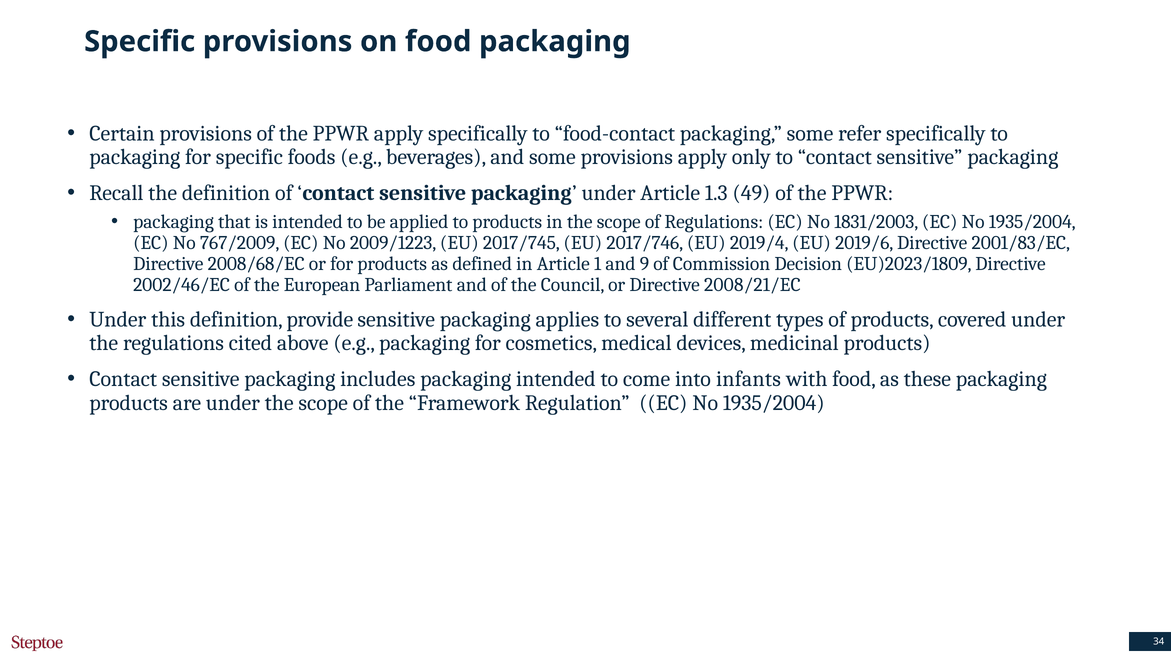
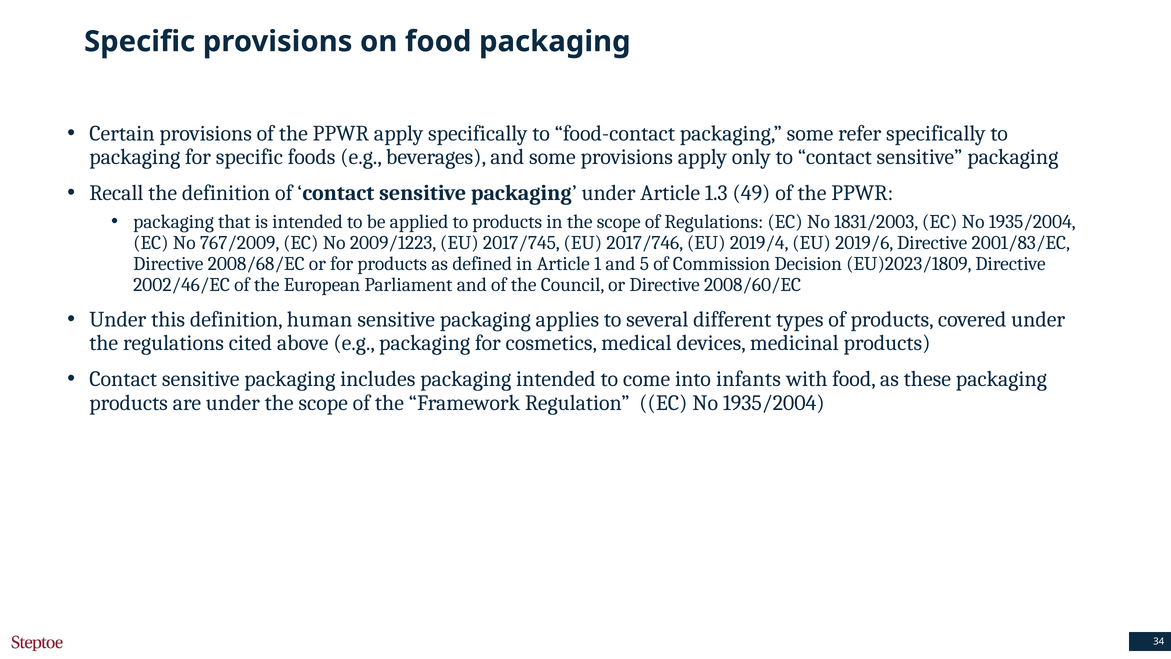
9: 9 -> 5
2008/21/EC: 2008/21/EC -> 2008/60/EC
provide: provide -> human
